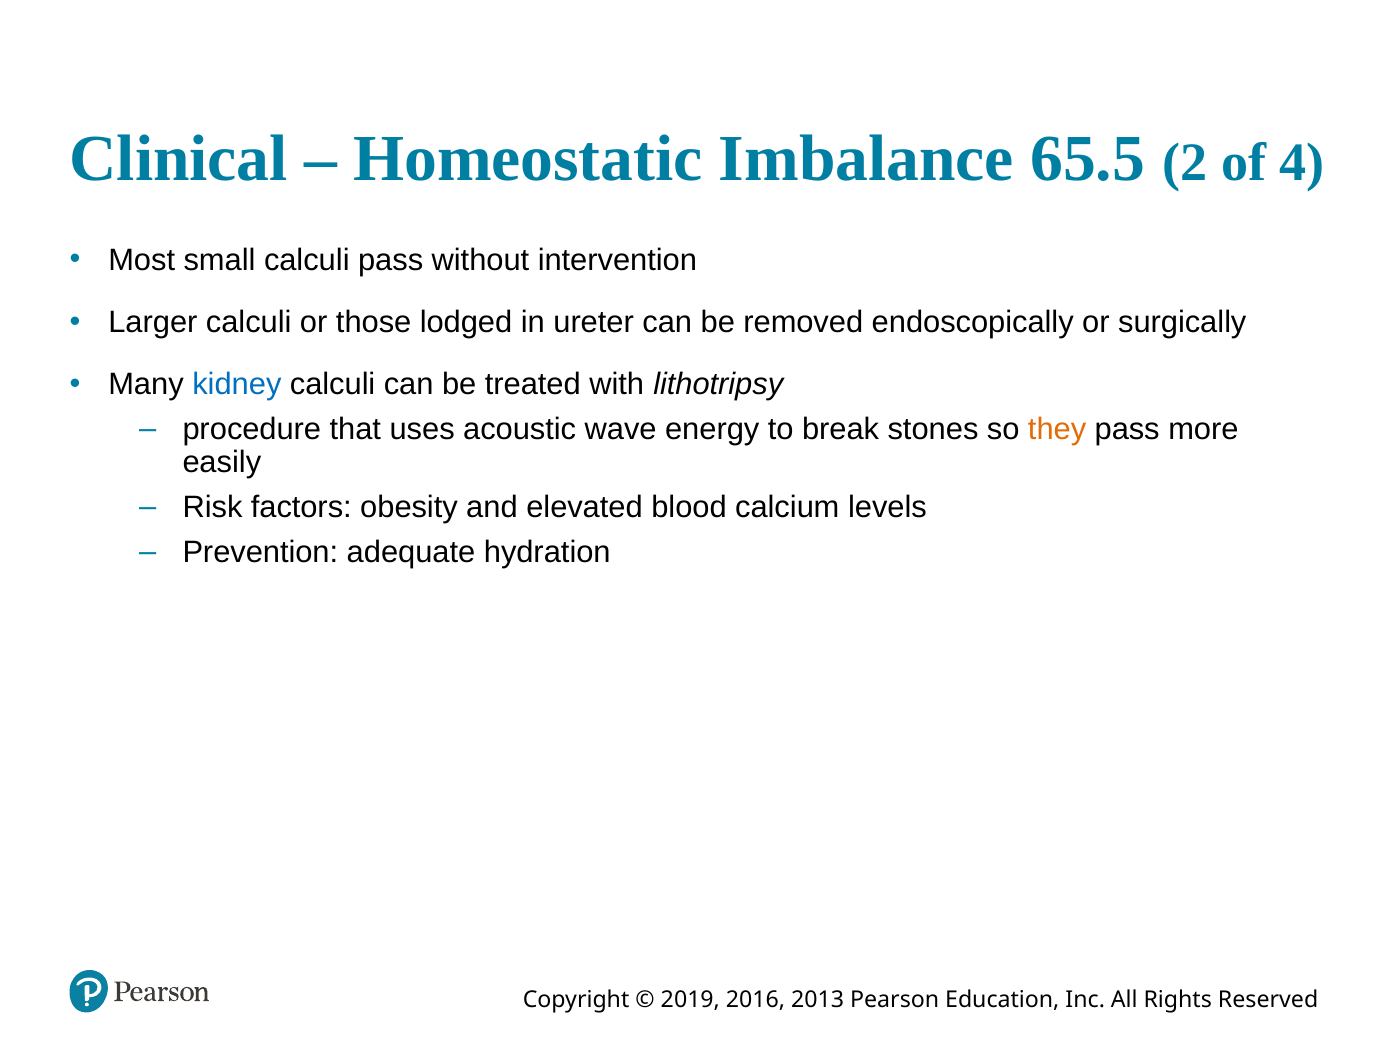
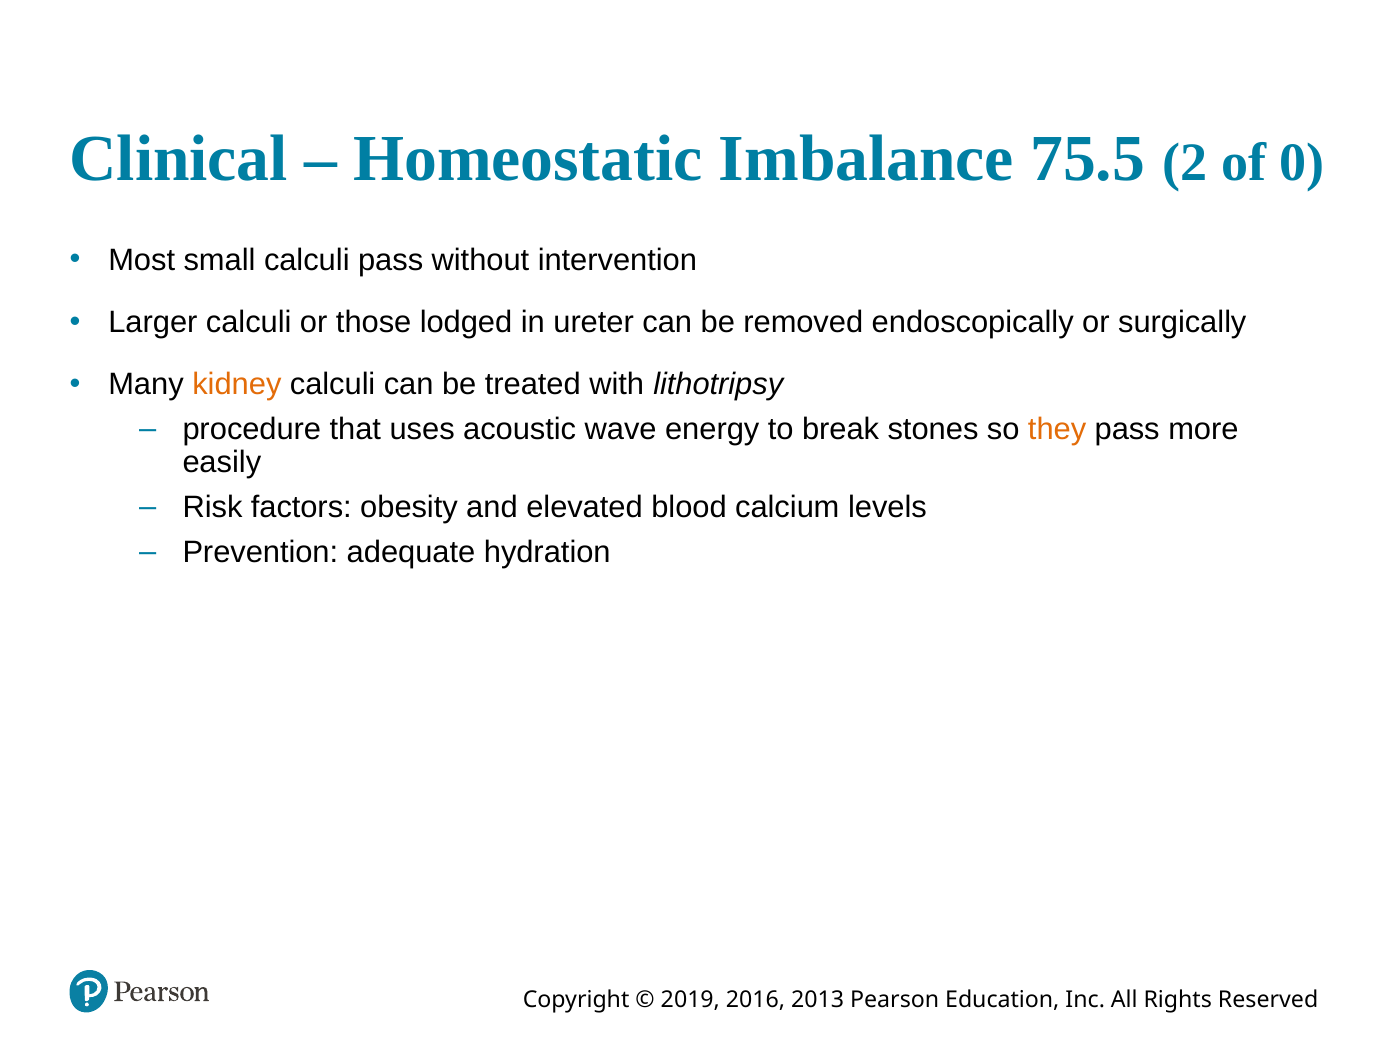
65.5: 65.5 -> 75.5
4: 4 -> 0
kidney colour: blue -> orange
